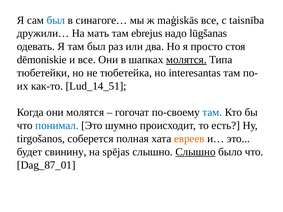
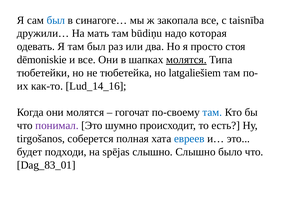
maģiskās: maģiskās -> закопала
ebrejus: ebrejus -> būdiņu
lūgšanas: lūgšanas -> которая
interesantas: interesantas -> latgaliešiem
Lud_14_51: Lud_14_51 -> Lud_14_16
понимал colour: blue -> purple
евреев colour: orange -> blue
свинину: свинину -> подходи
Слышно at (195, 152) underline: present -> none
Dag_87_01: Dag_87_01 -> Dag_83_01
